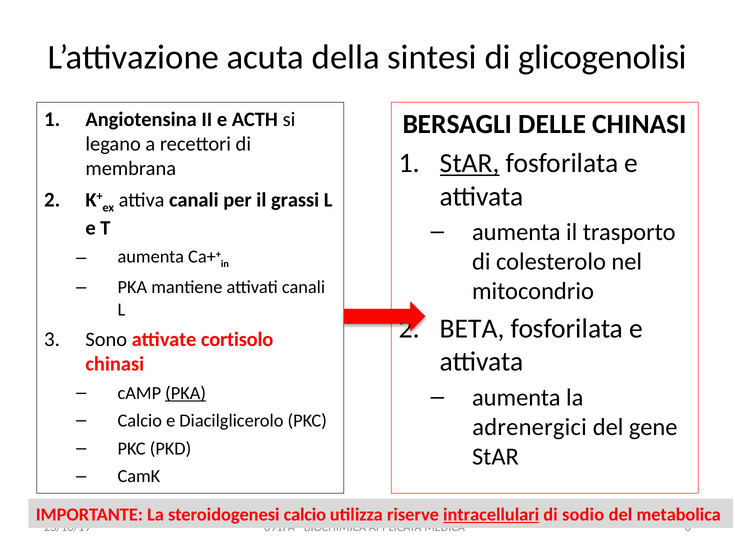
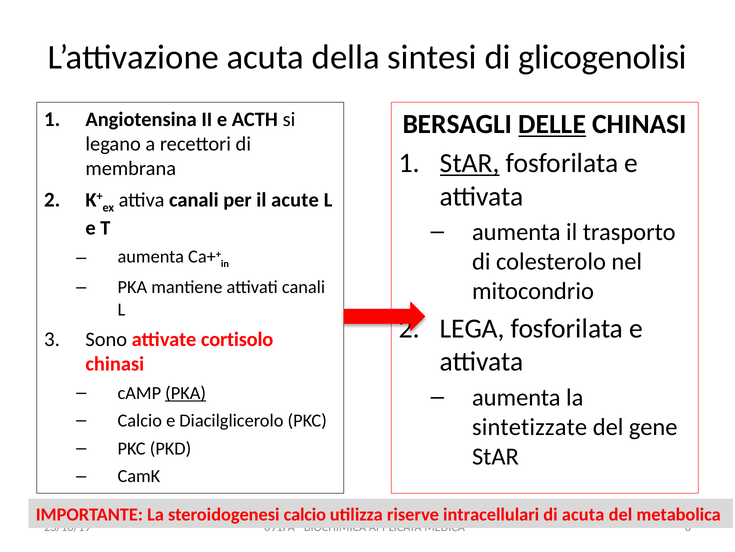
DELLE underline: none -> present
grassi: grassi -> acute
BETA: BETA -> LEGA
adrenergici: adrenergici -> sintetizzate
intracellulari underline: present -> none
di sodio: sodio -> acuta
